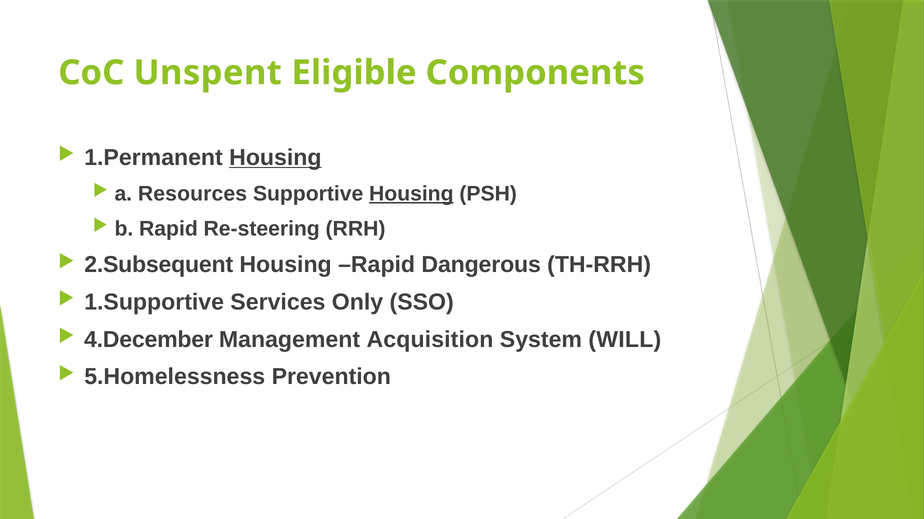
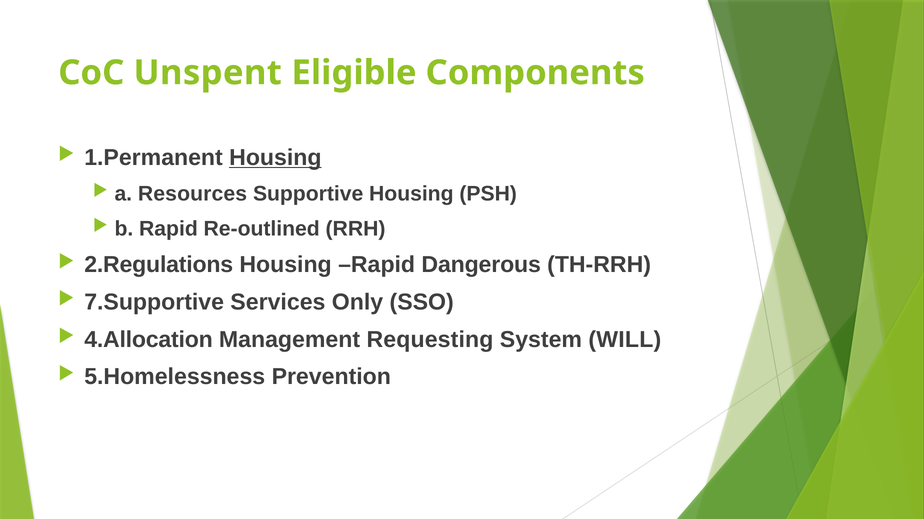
Housing at (411, 194) underline: present -> none
Re-steering: Re-steering -> Re-outlined
2.Subsequent: 2.Subsequent -> 2.Regulations
1.Supportive: 1.Supportive -> 7.Supportive
4.December: 4.December -> 4.Allocation
Acquisition: Acquisition -> Requesting
